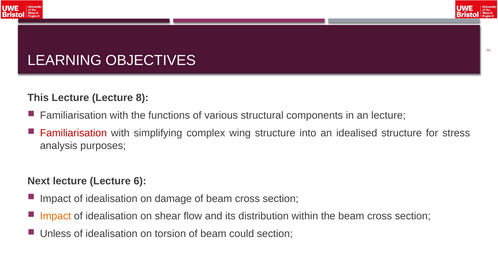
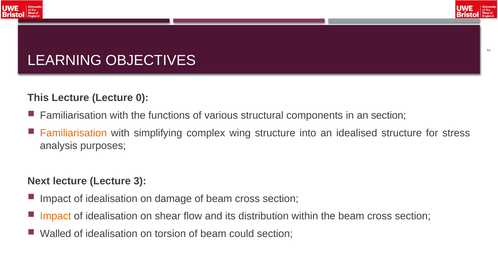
8: 8 -> 0
an lecture: lecture -> section
Familiarisation at (73, 133) colour: red -> orange
Lecture 6: 6 -> 3
Unless: Unless -> Walled
